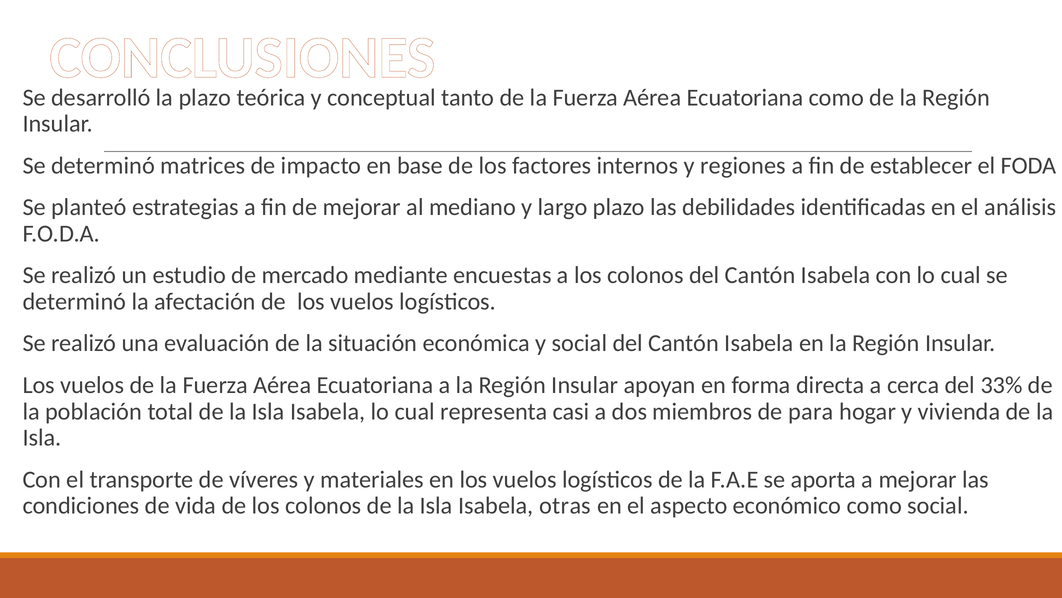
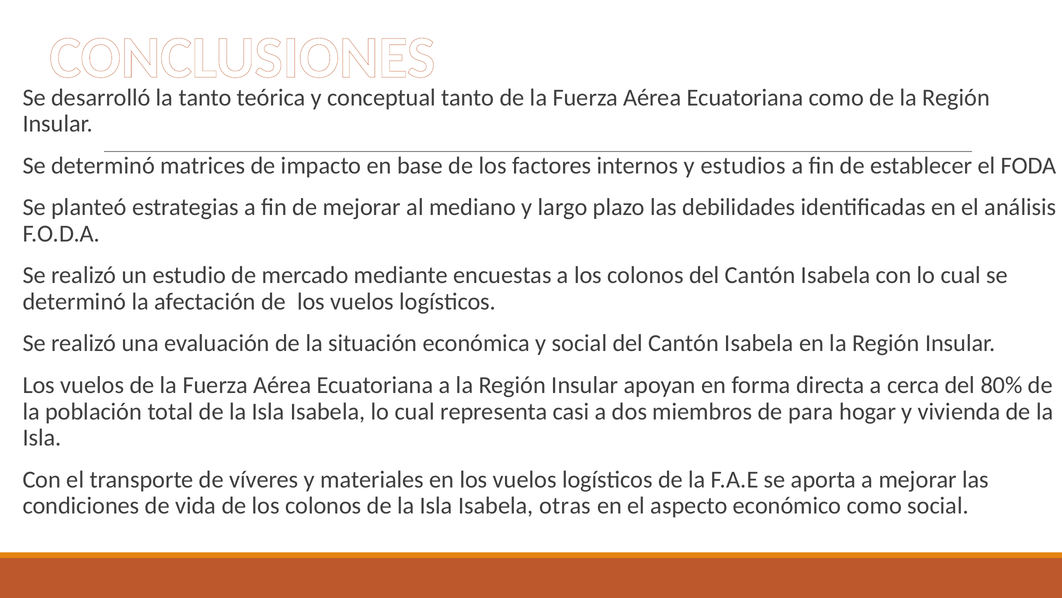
la plazo: plazo -> tanto
regiones: regiones -> estudios
33%: 33% -> 80%
